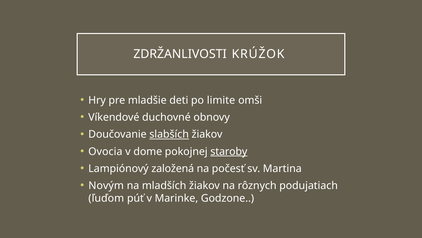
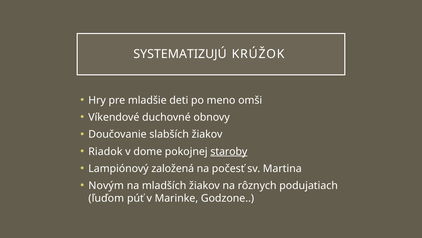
ZDRŽANLIVOSTI: ZDRŽANLIVOSTI -> SYSTEMATIZUJÚ
limite: limite -> meno
slabších underline: present -> none
Ovocia: Ovocia -> Riadok
